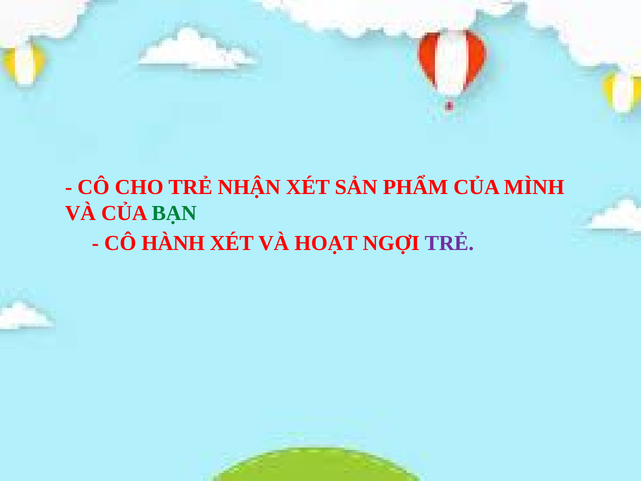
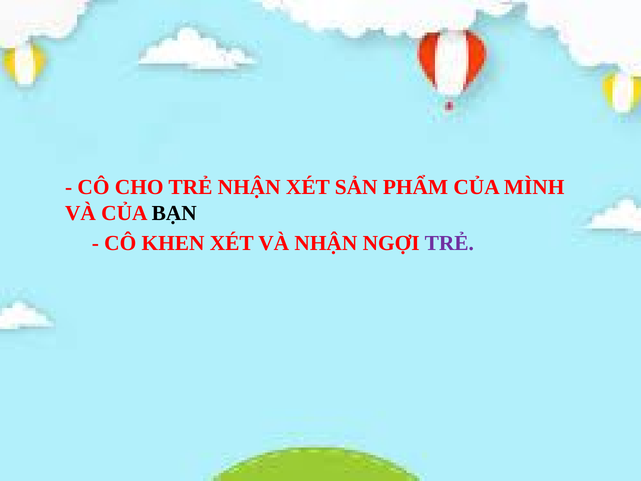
BẠN colour: green -> black
HÀNH: HÀNH -> KHEN
VÀ HOẠT: HOẠT -> NHẬN
